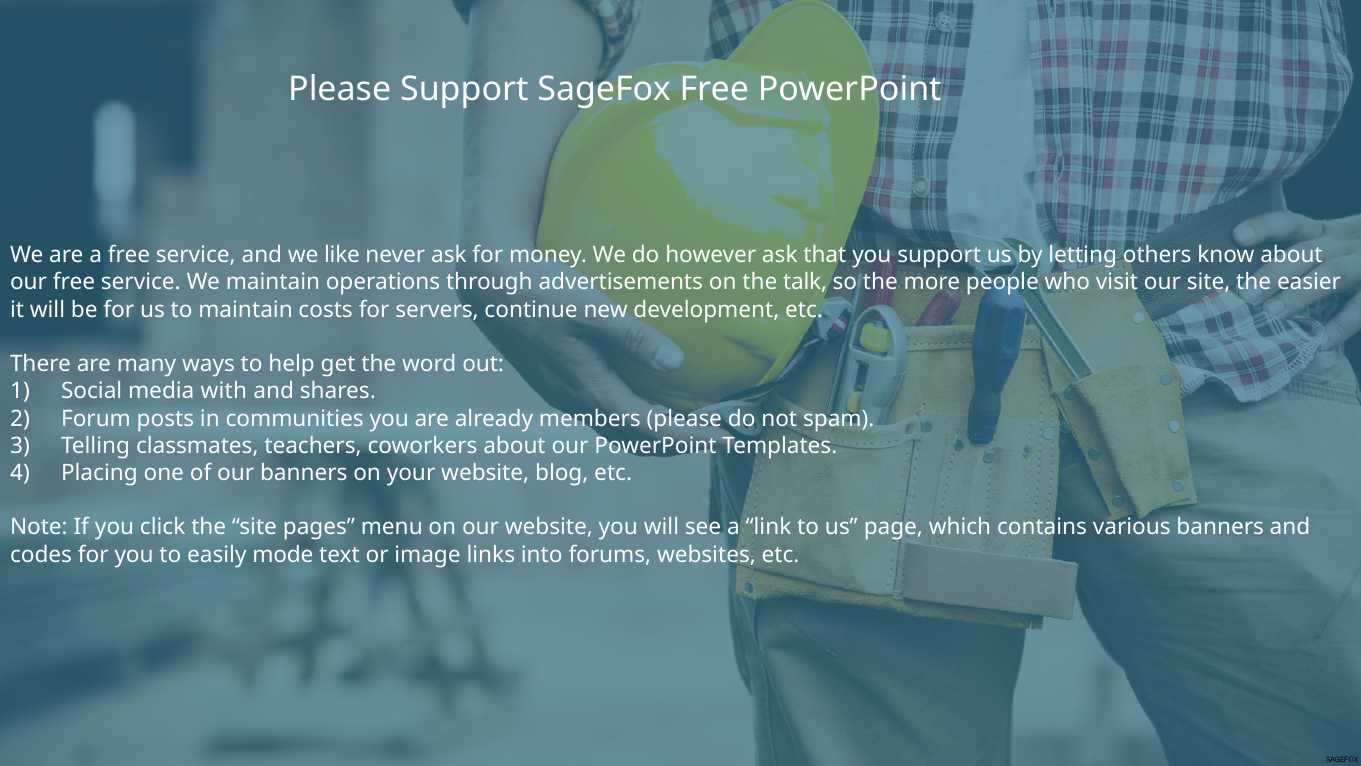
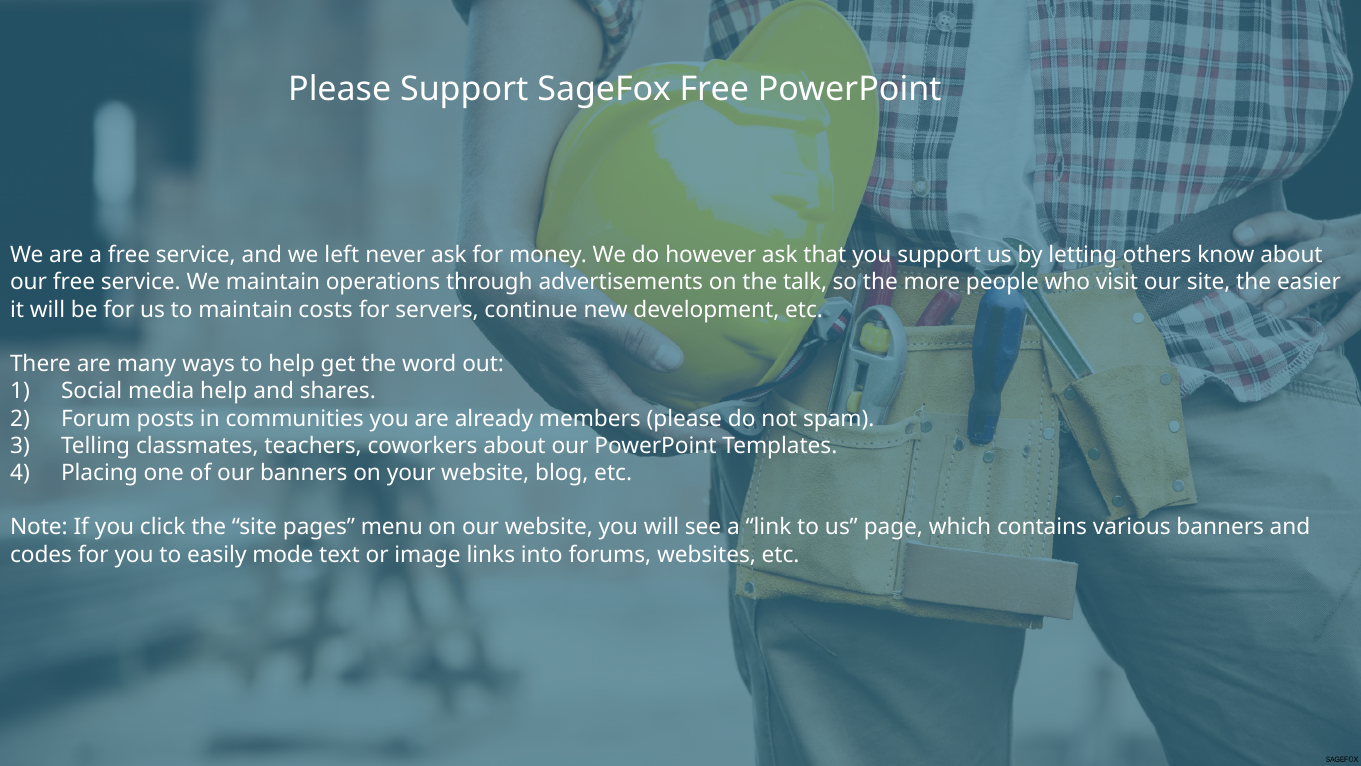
like: like -> left
media with: with -> help
